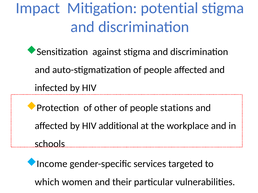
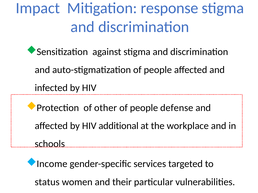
potential: potential -> response
stations: stations -> defense
which: which -> status
